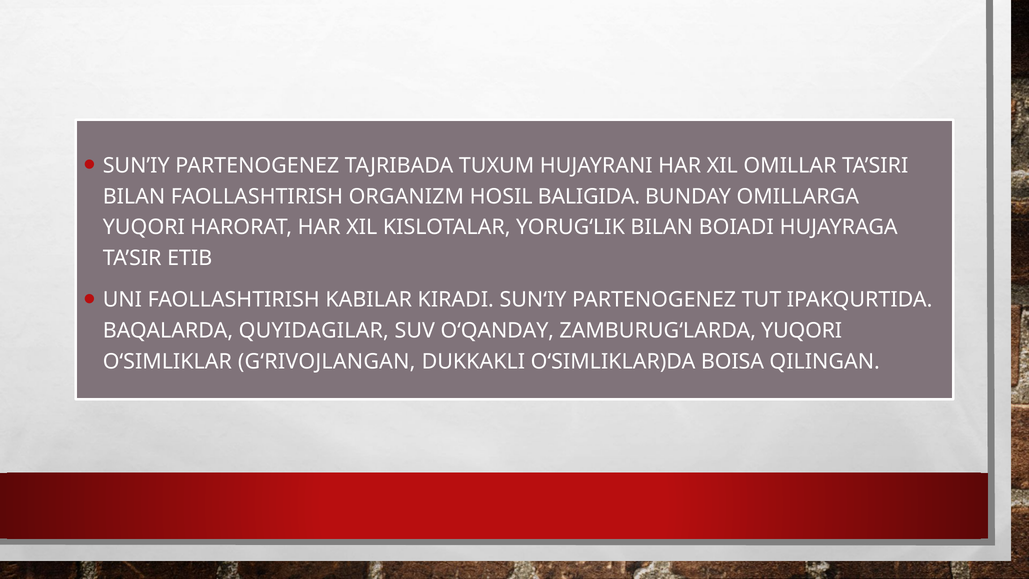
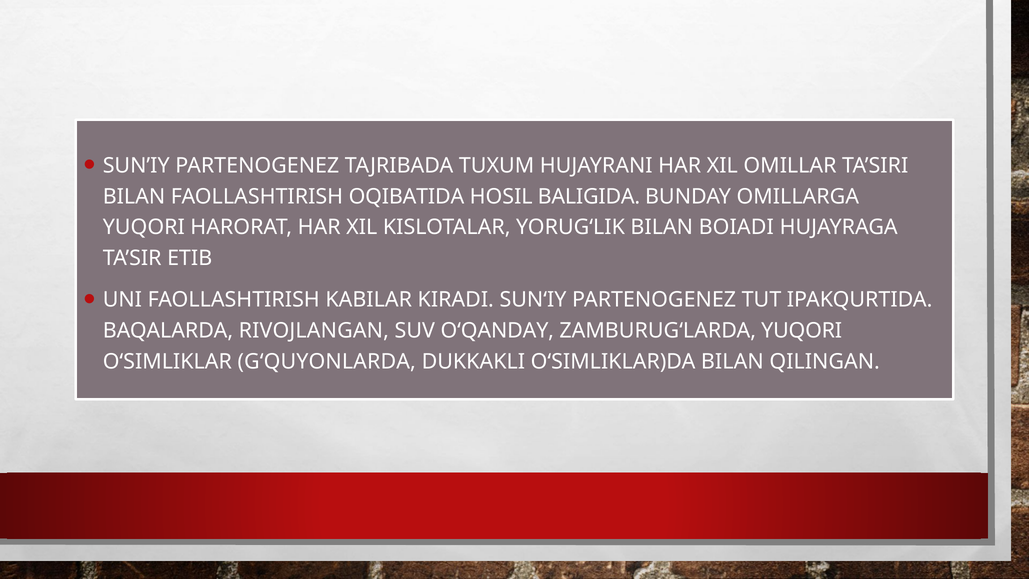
ORGANIZM: ORGANIZM -> OQIBATIDA
QUYIDAGILAR: QUYIDAGILAR -> RIVOJLANGAN
G‘RIVOJLANGAN: G‘RIVOJLANGAN -> G‘QUYONLARDA
O‘SIMLIKLAR)DA BOISA: BOISA -> BILAN
